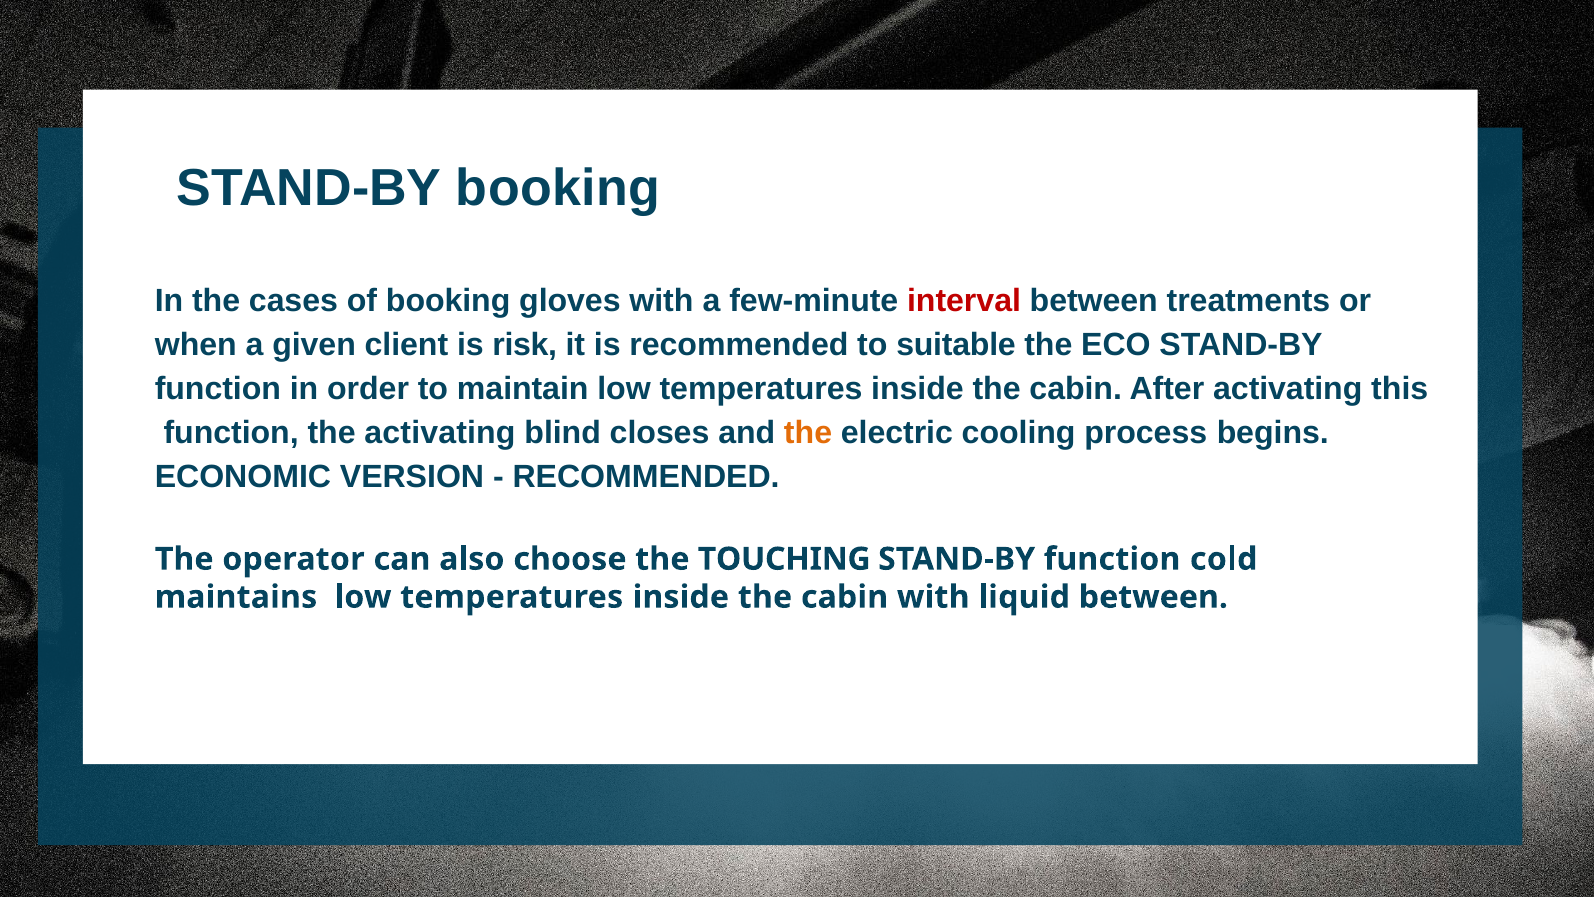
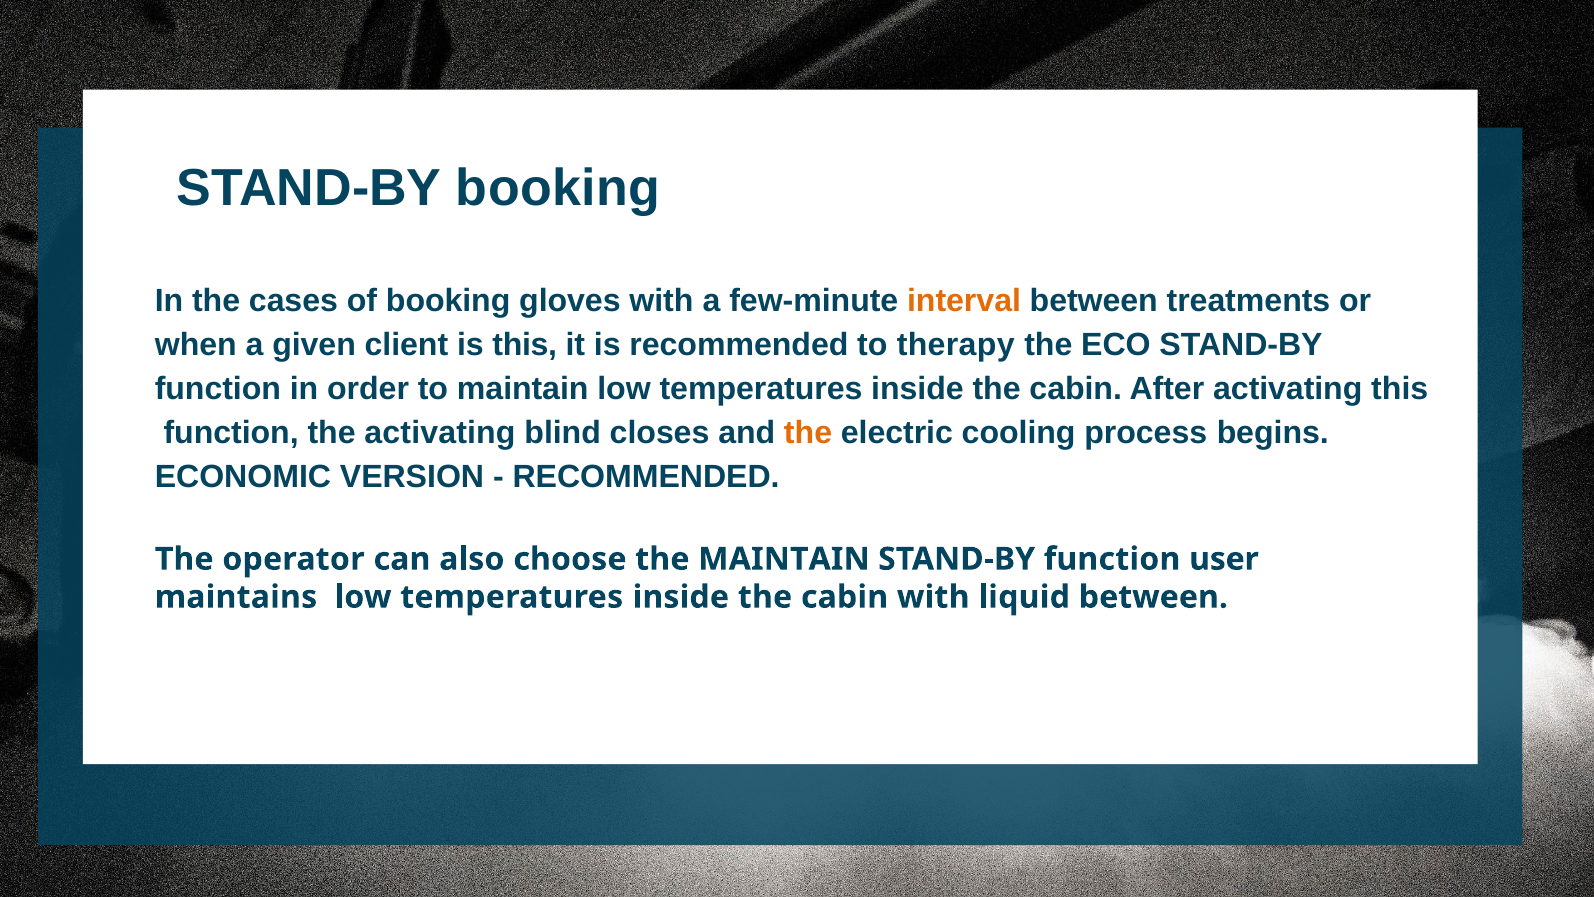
interval colour: red -> orange
is risk: risk -> this
suitable: suitable -> therapy
the TOUCHING: TOUCHING -> MAINTAIN
cold: cold -> user
